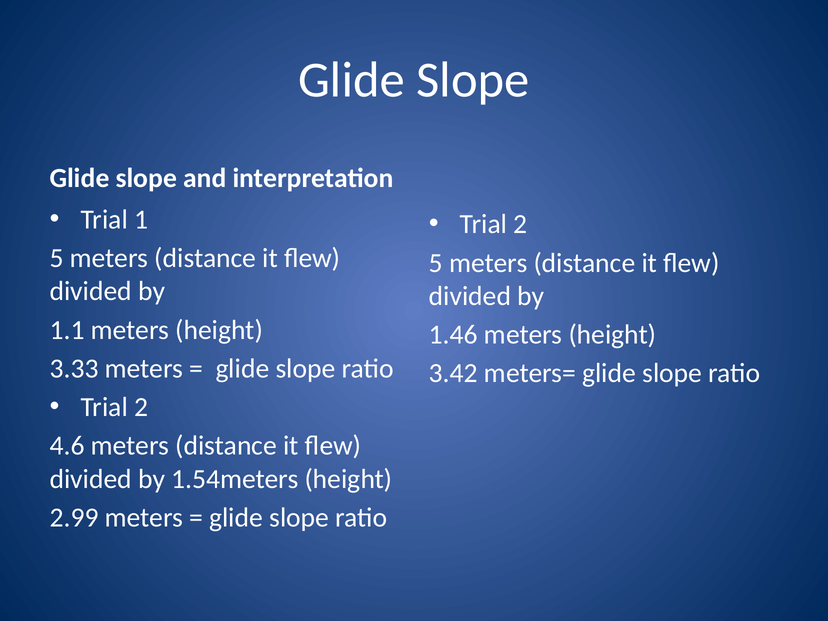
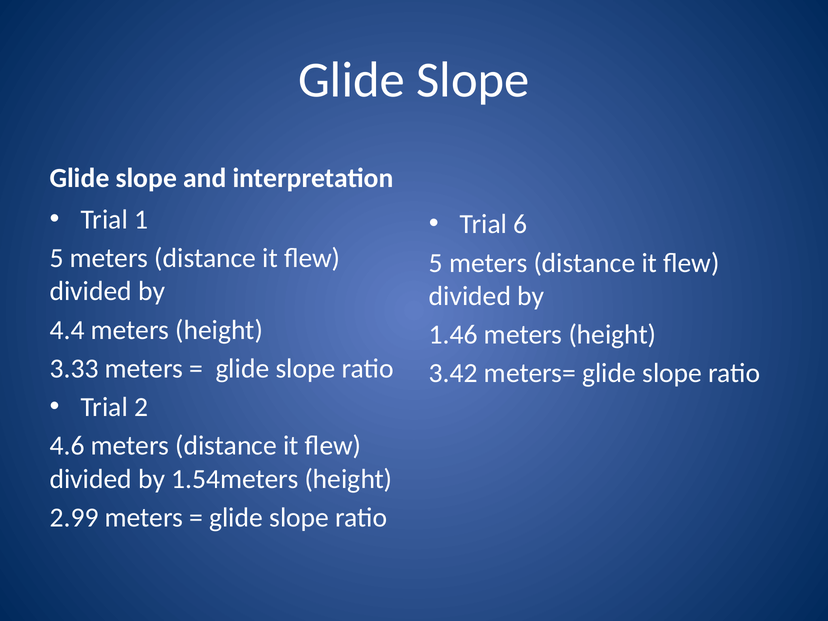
2 at (520, 224): 2 -> 6
1.1: 1.1 -> 4.4
